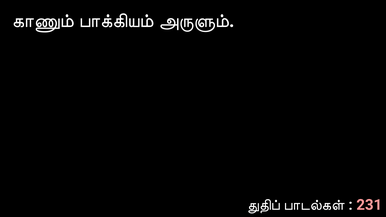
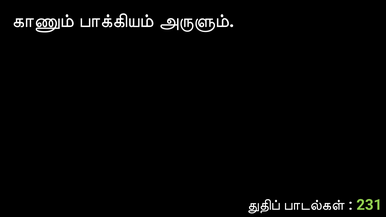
231 colour: pink -> light green
